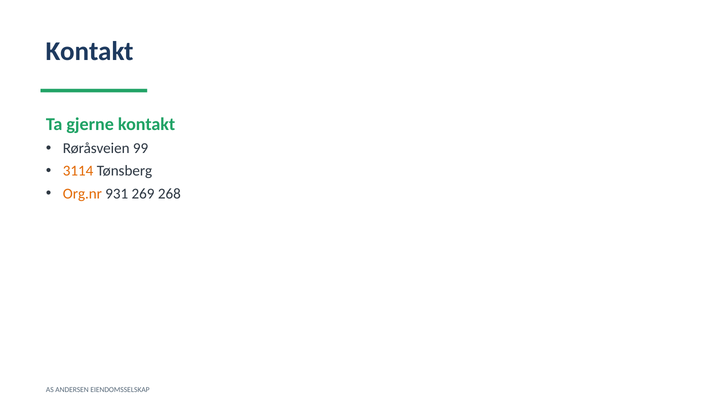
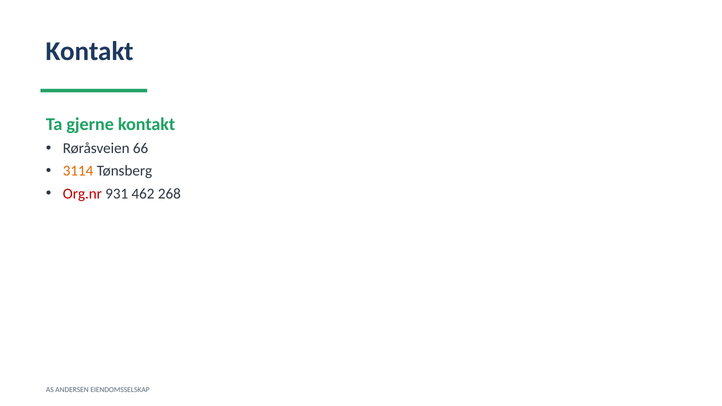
99: 99 -> 66
Org.nr colour: orange -> red
269: 269 -> 462
